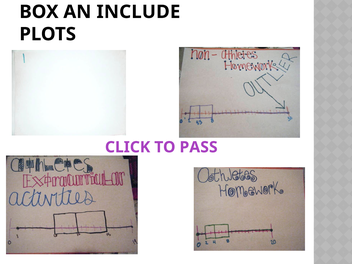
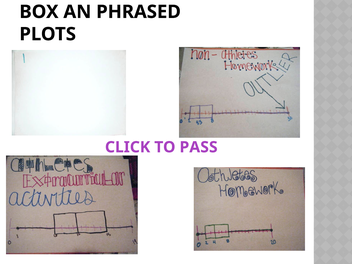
INCLUDE: INCLUDE -> PHRASED
